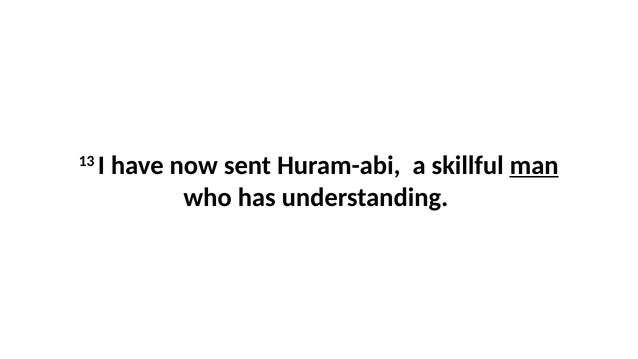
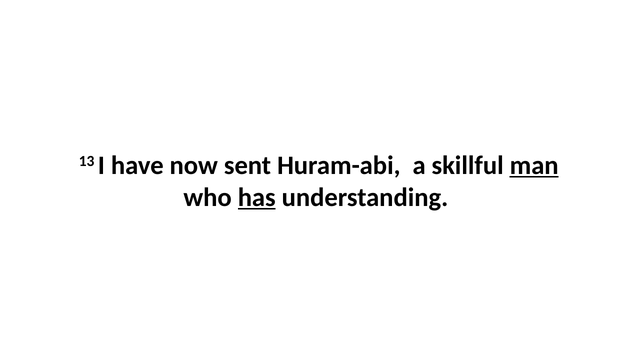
has underline: none -> present
